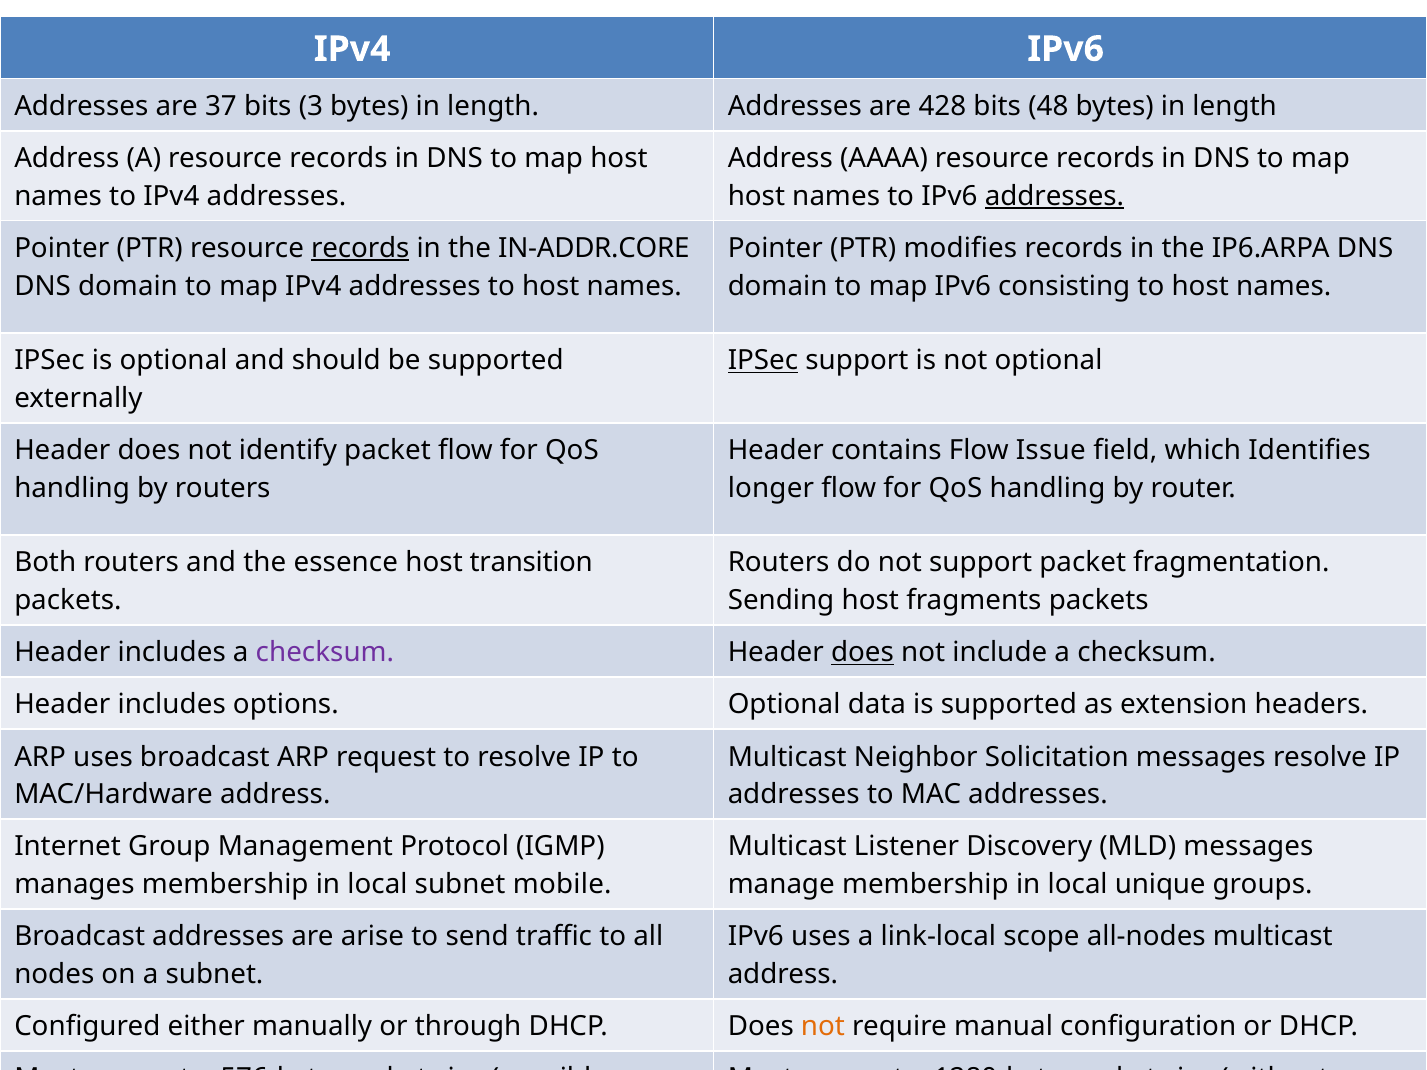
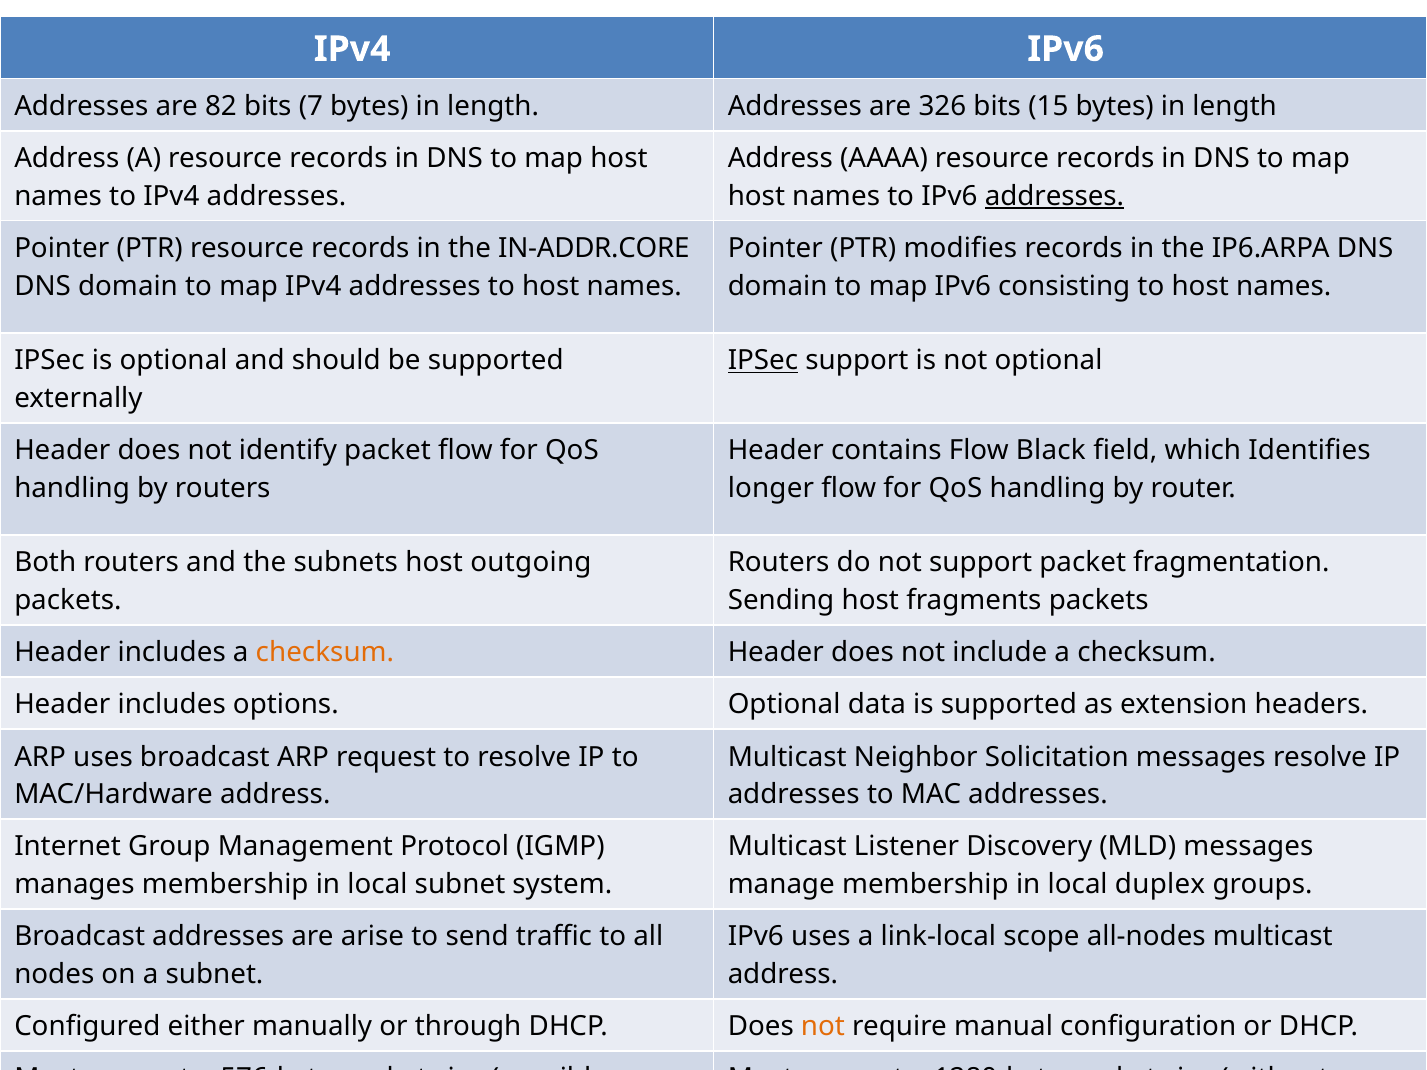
37: 37 -> 82
3: 3 -> 7
428: 428 -> 326
48: 48 -> 15
records at (360, 248) underline: present -> none
Issue: Issue -> Black
essence: essence -> subnets
transition: transition -> outgoing
checksum at (325, 653) colour: purple -> orange
does at (863, 653) underline: present -> none
mobile: mobile -> system
unique: unique -> duplex
